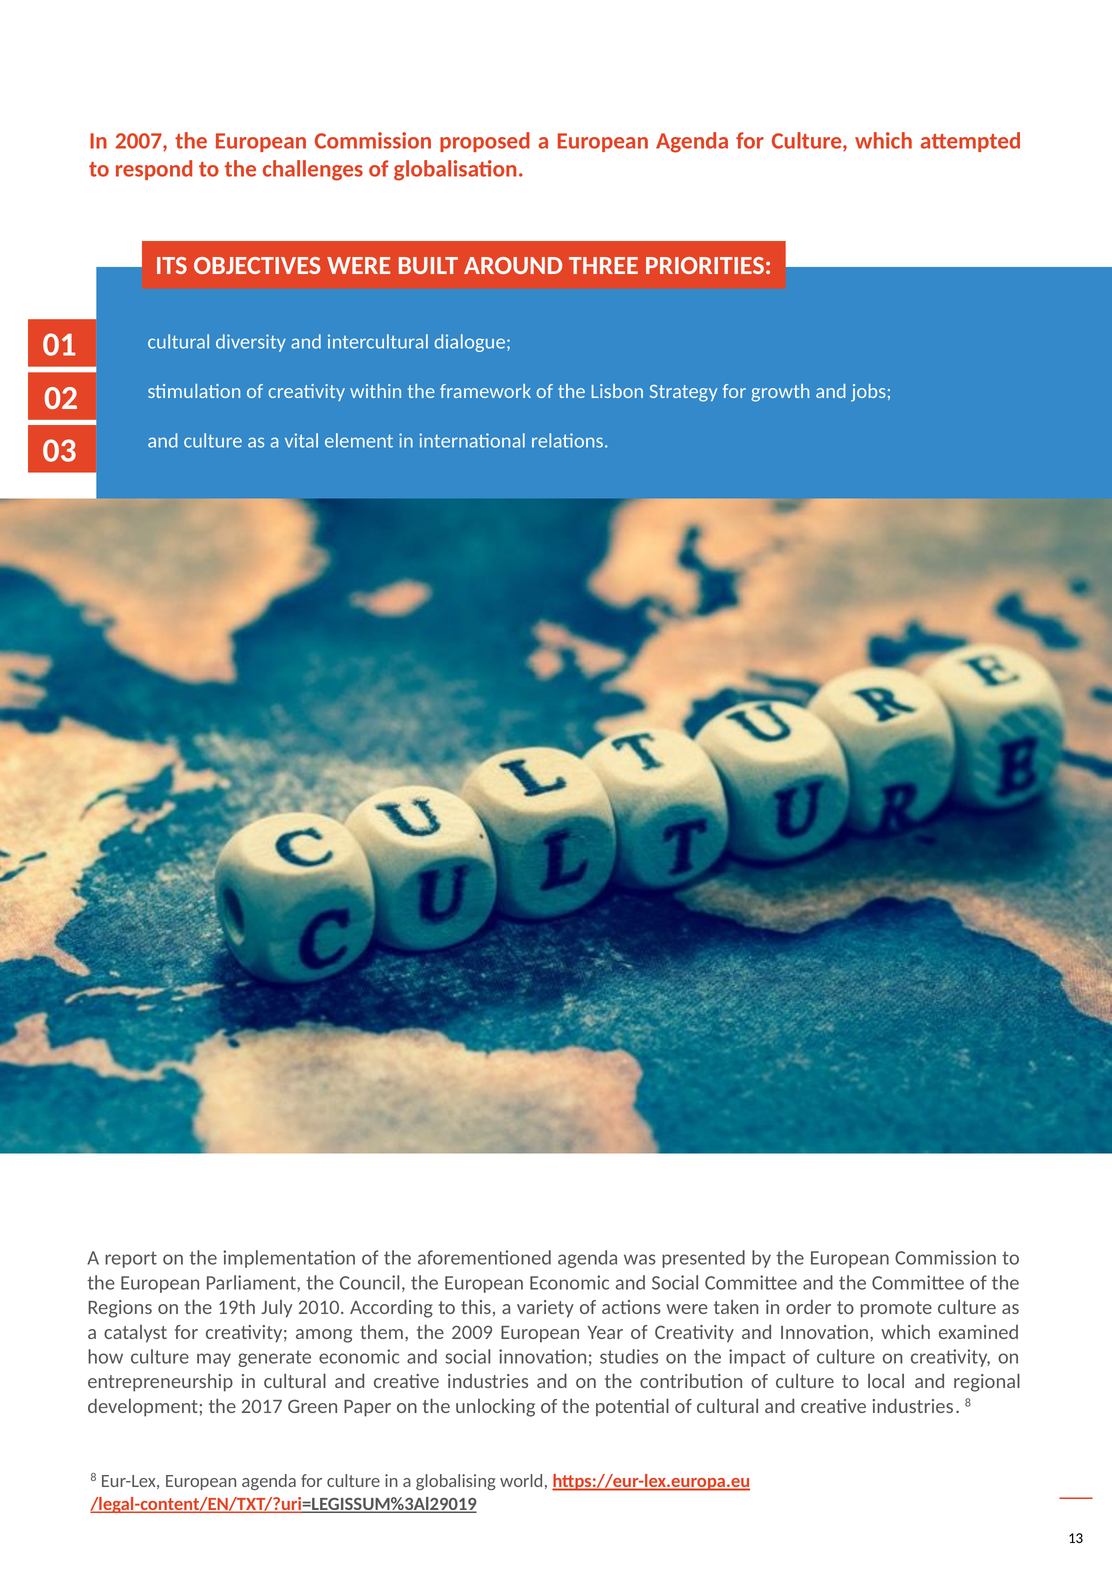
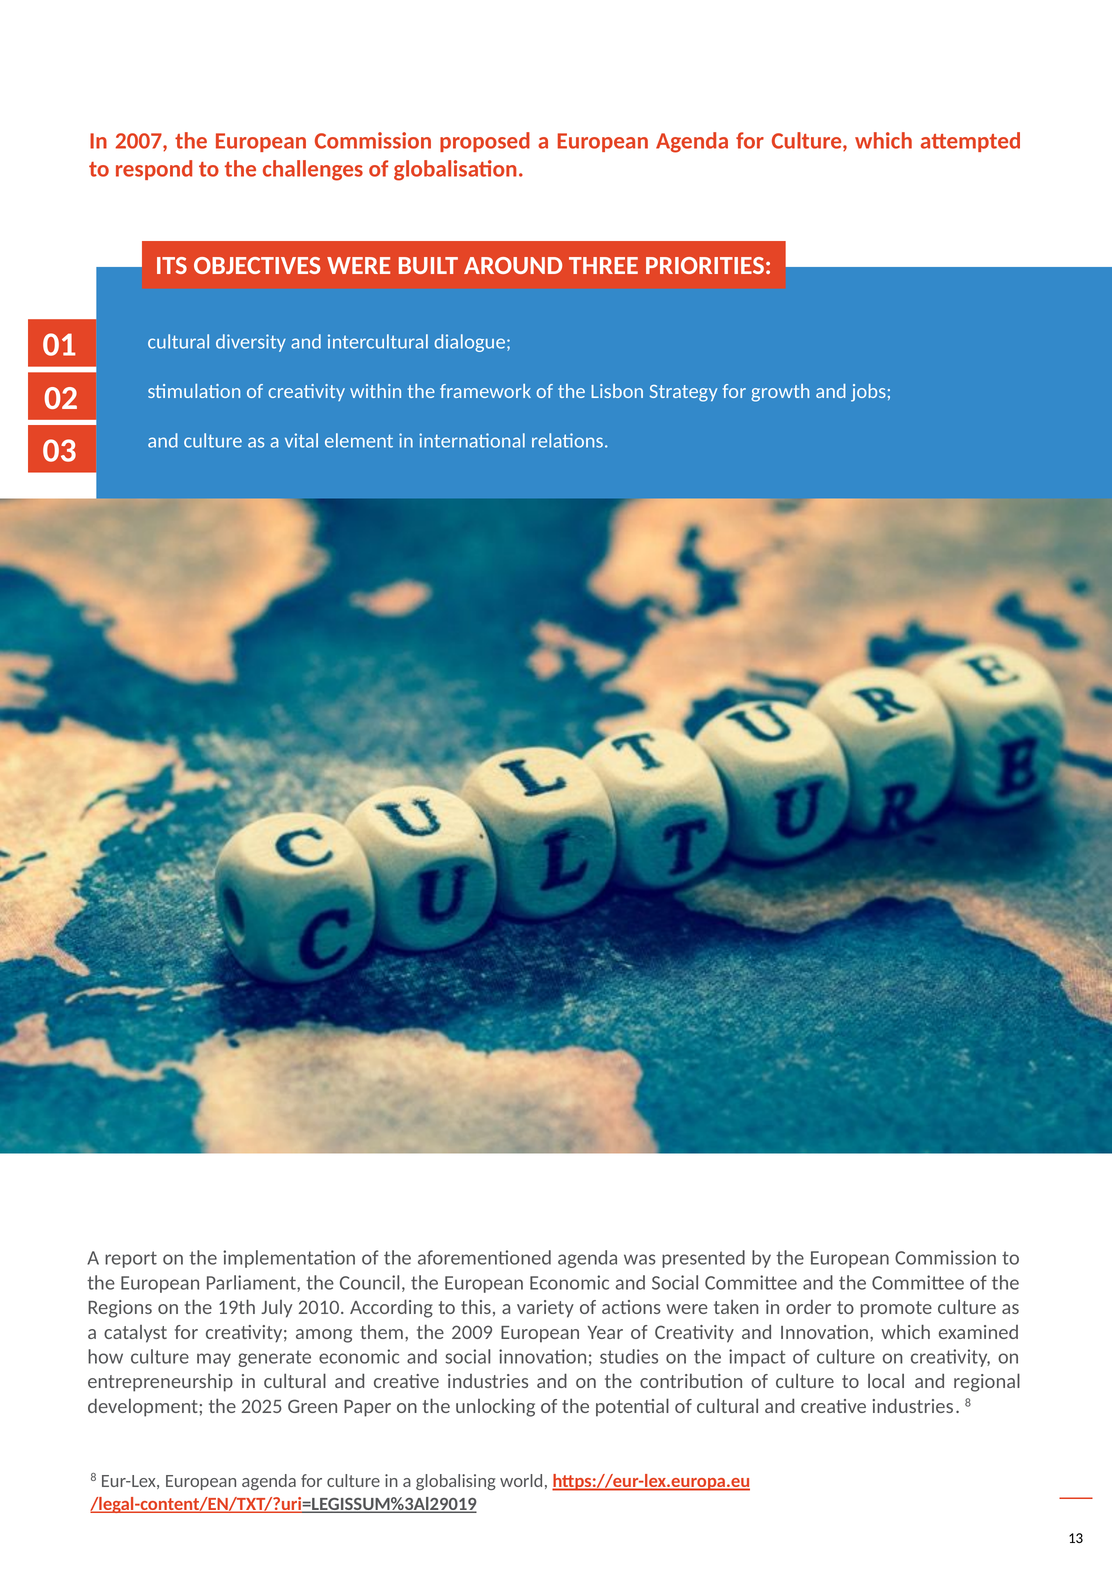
2017: 2017 -> 2025
